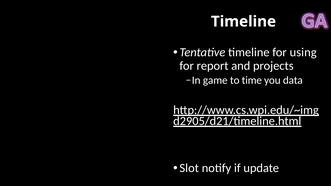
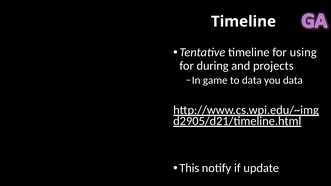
report: report -> during
to time: time -> data
Slot: Slot -> This
